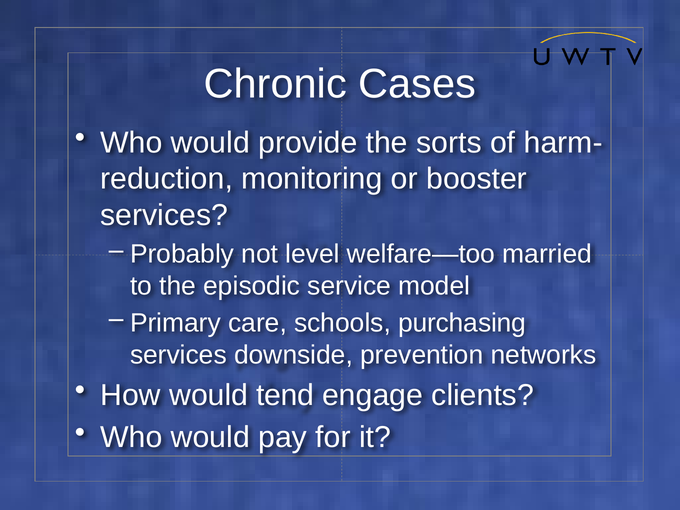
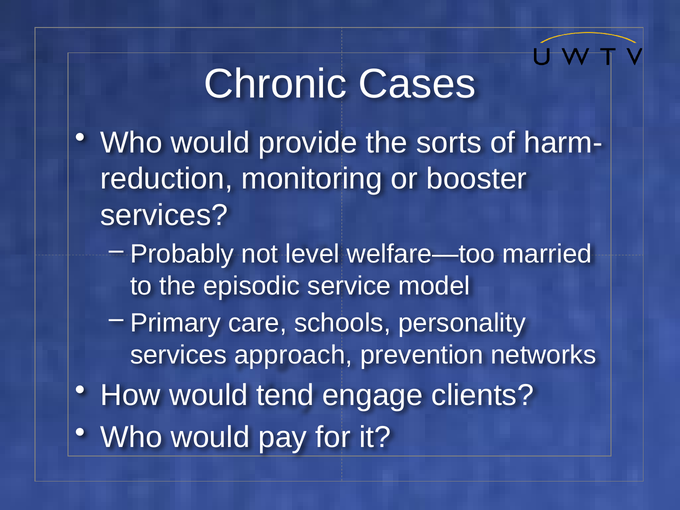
purchasing: purchasing -> personality
downside: downside -> approach
